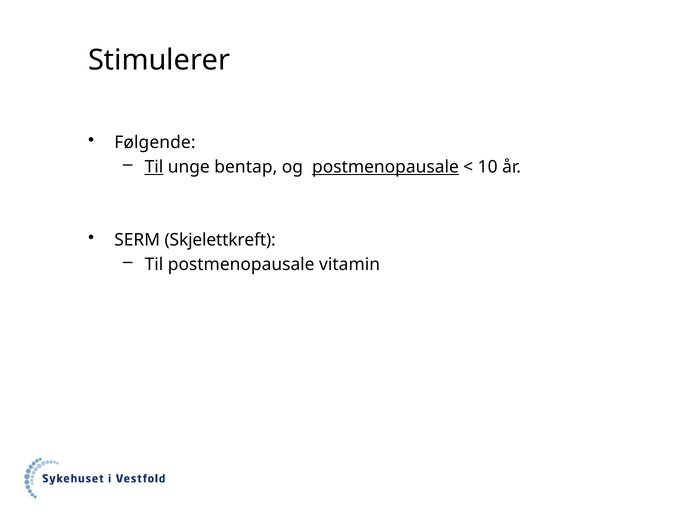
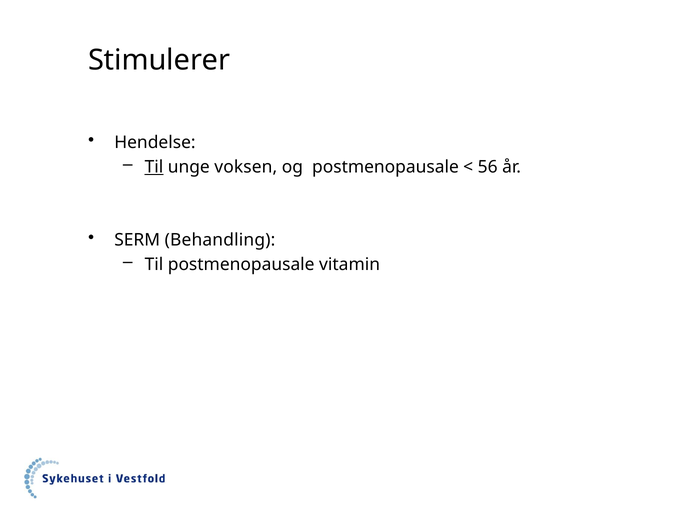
Følgende: Følgende -> Hendelse
bentap: bentap -> voksen
postmenopausale at (385, 167) underline: present -> none
10: 10 -> 56
Skjelettkreft: Skjelettkreft -> Behandling
